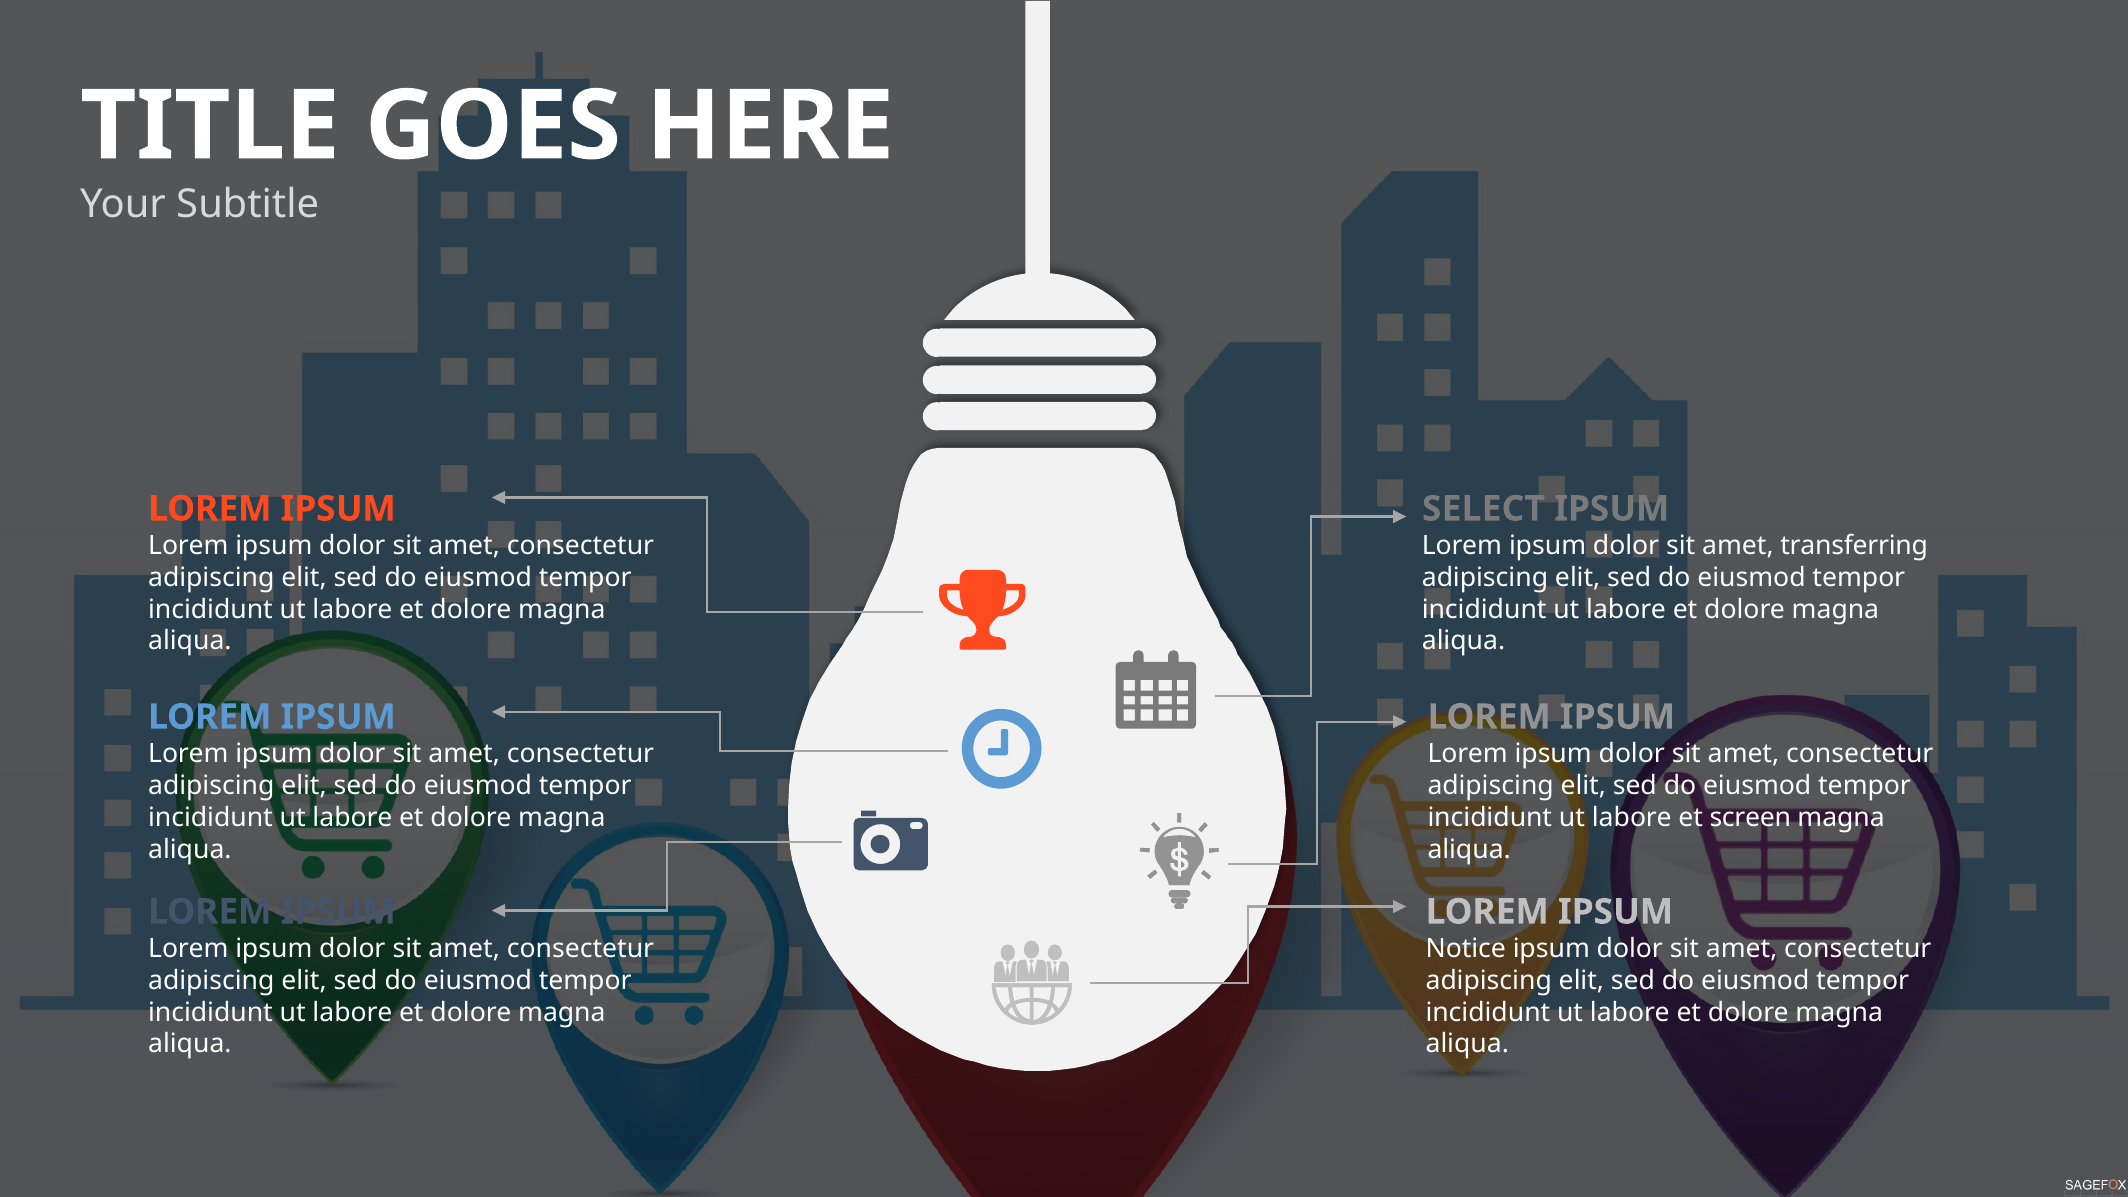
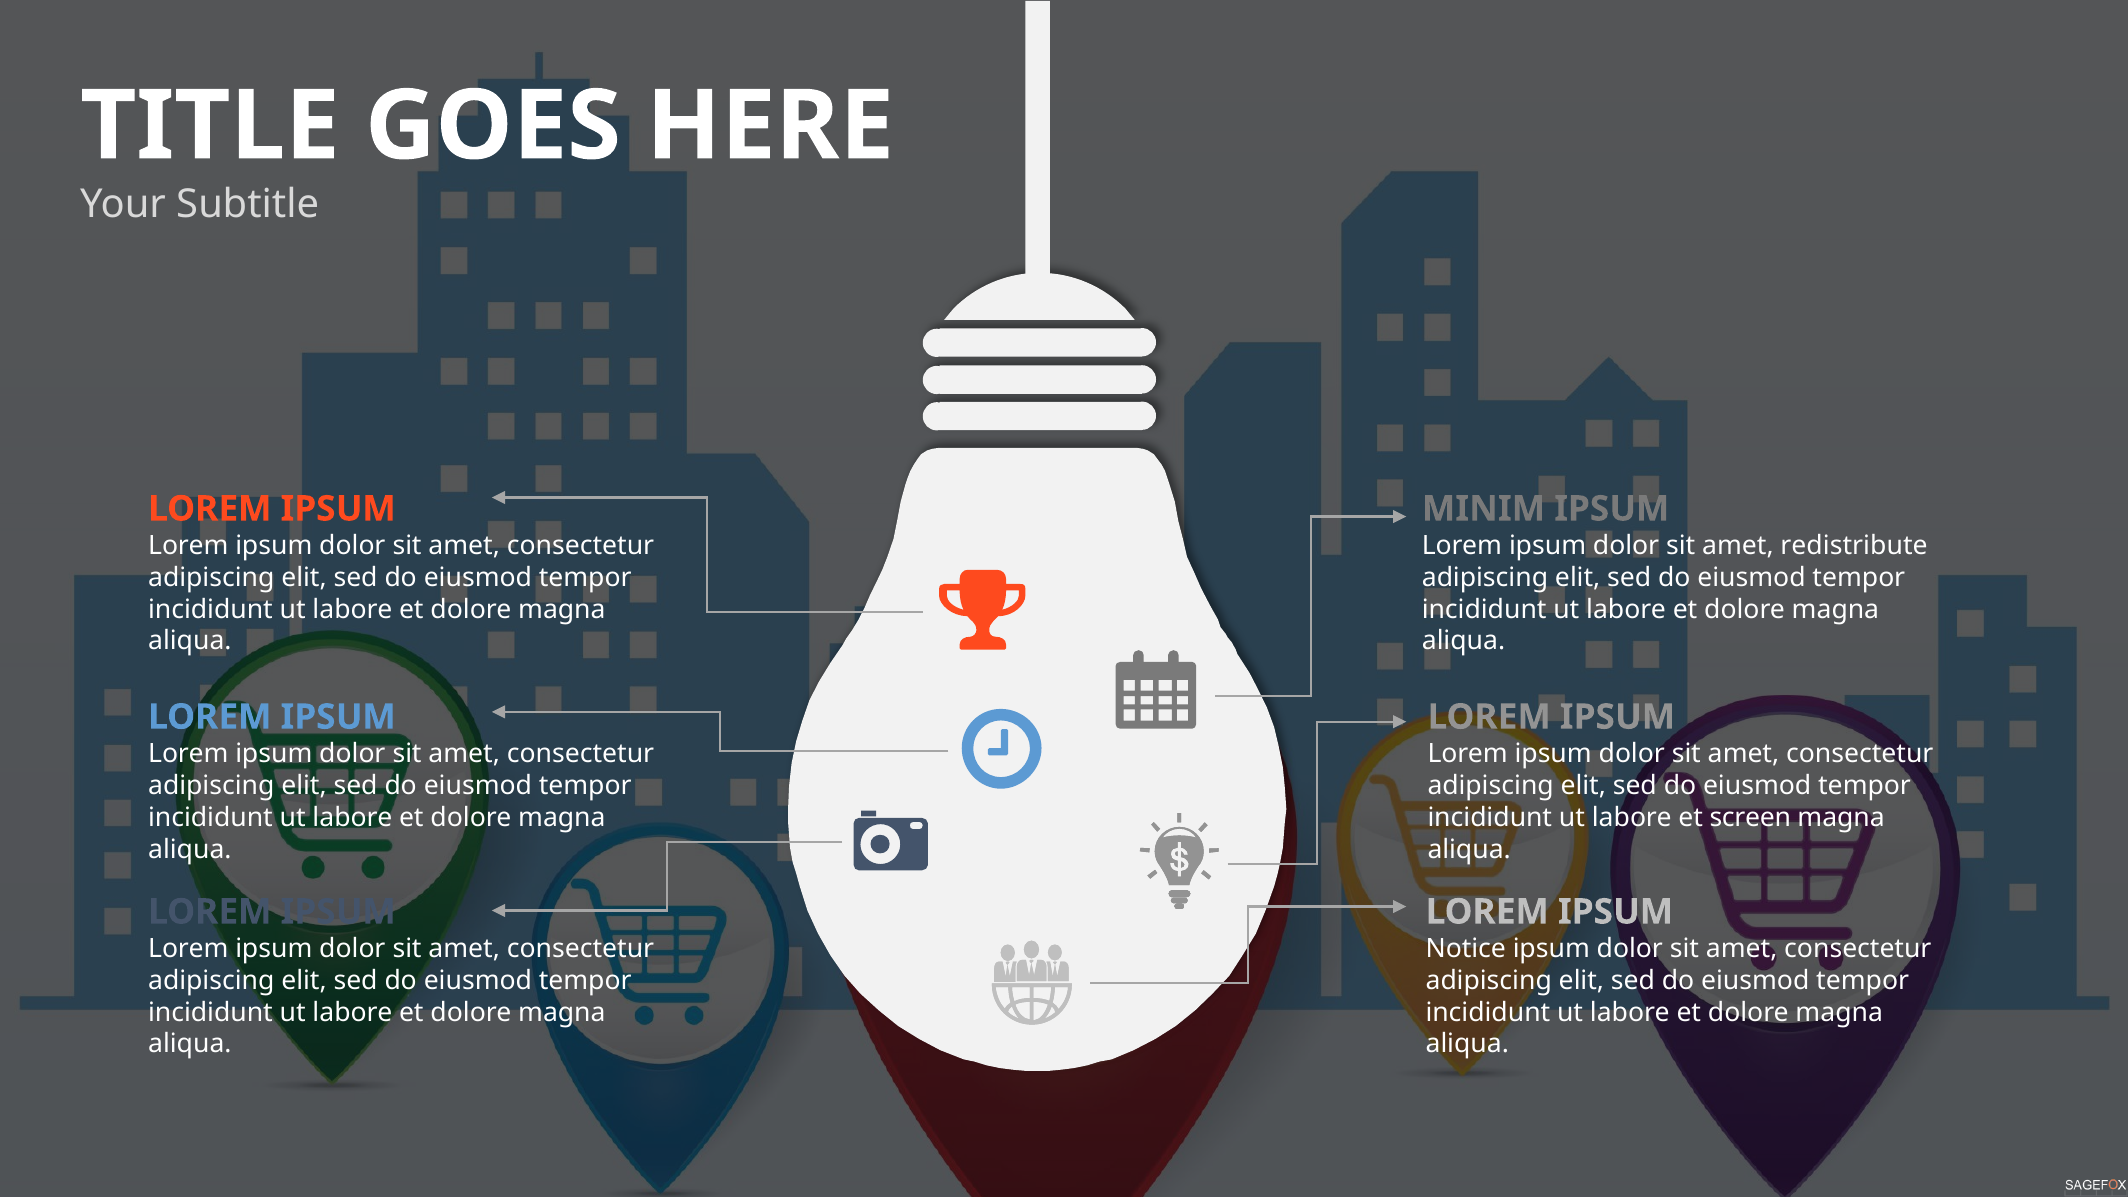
SELECT: SELECT -> MINIM
transferring: transferring -> redistribute
